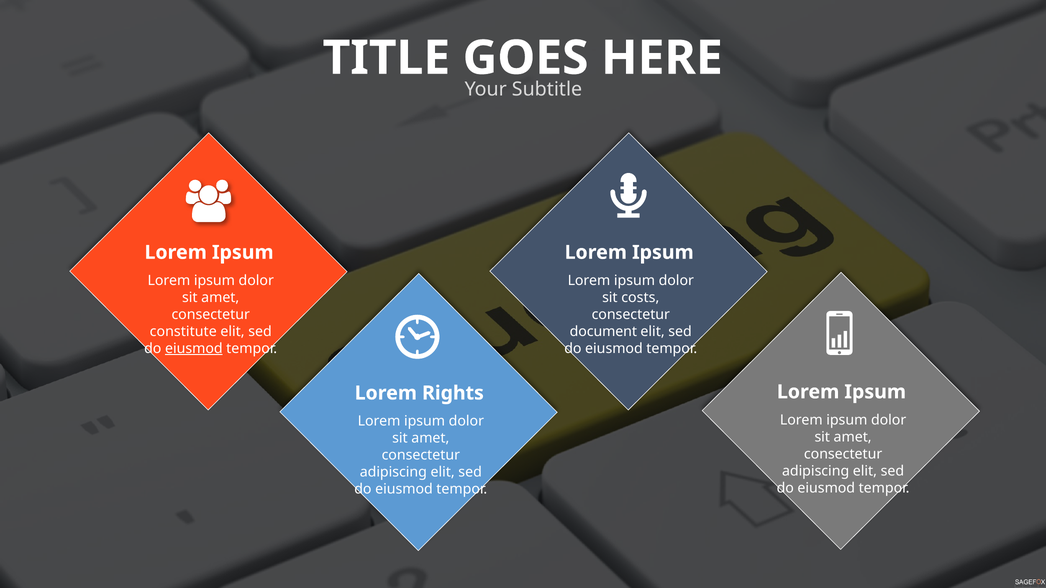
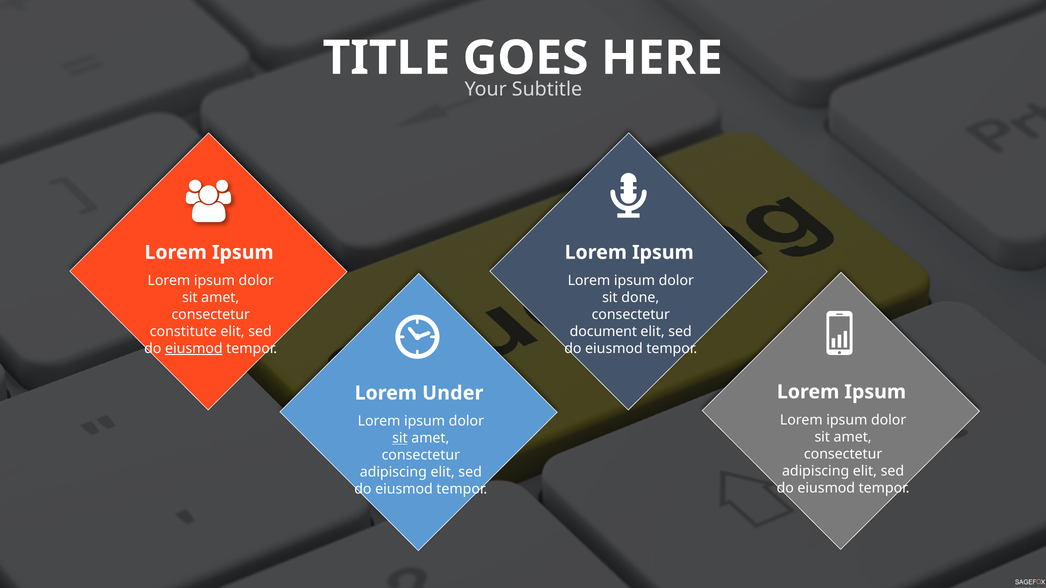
costs: costs -> done
Rights: Rights -> Under
sit at (400, 438) underline: none -> present
